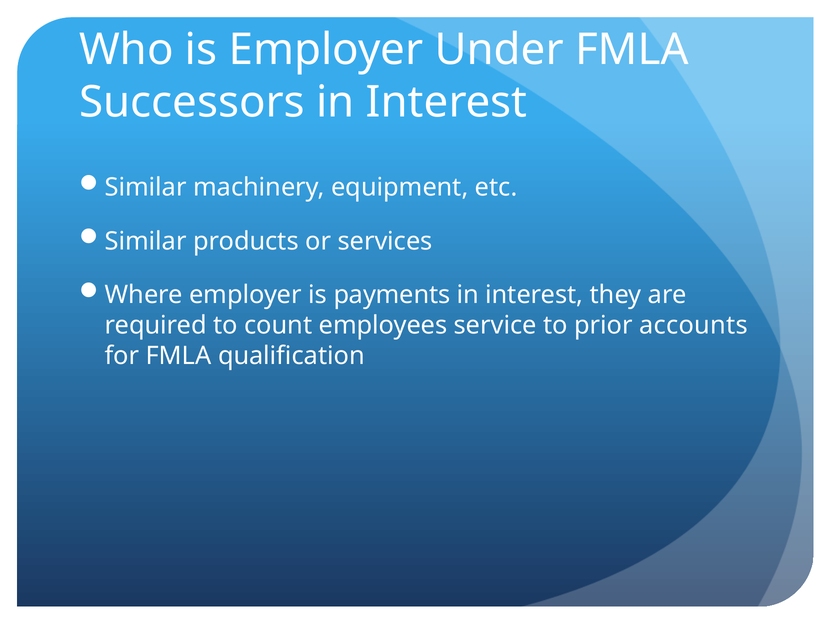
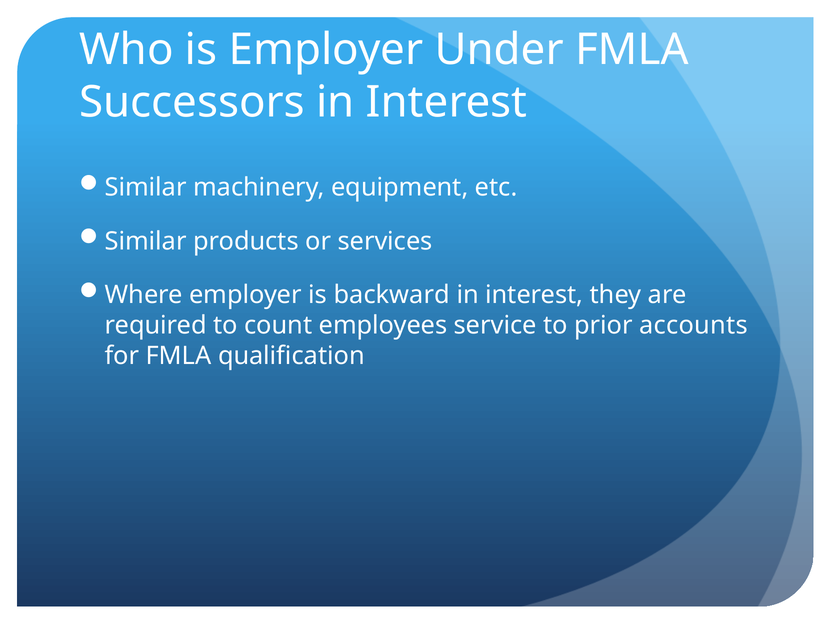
payments: payments -> backward
